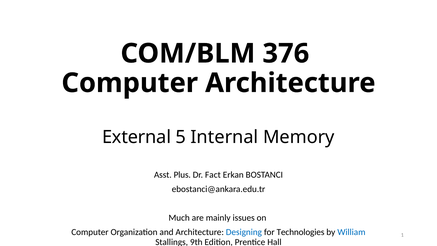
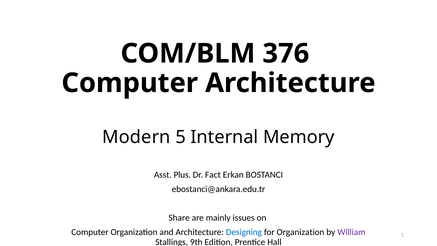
External: External -> Modern
Much: Much -> Share
for Technologies: Technologies -> Organization
William colour: blue -> purple
